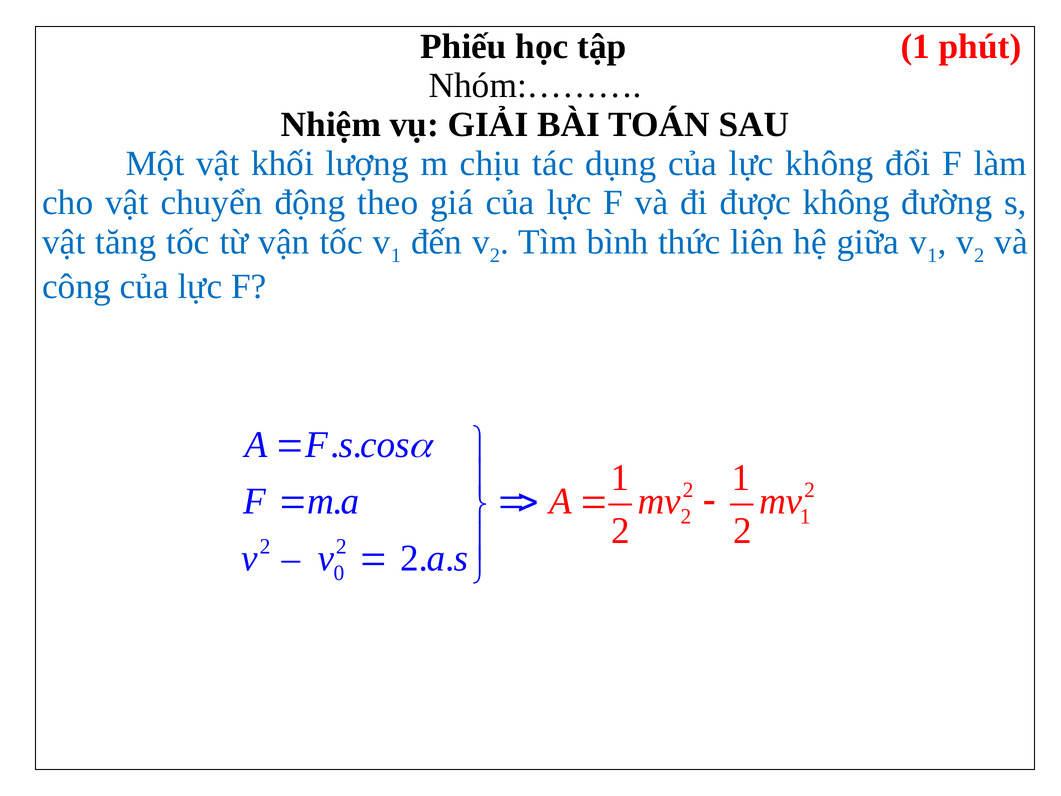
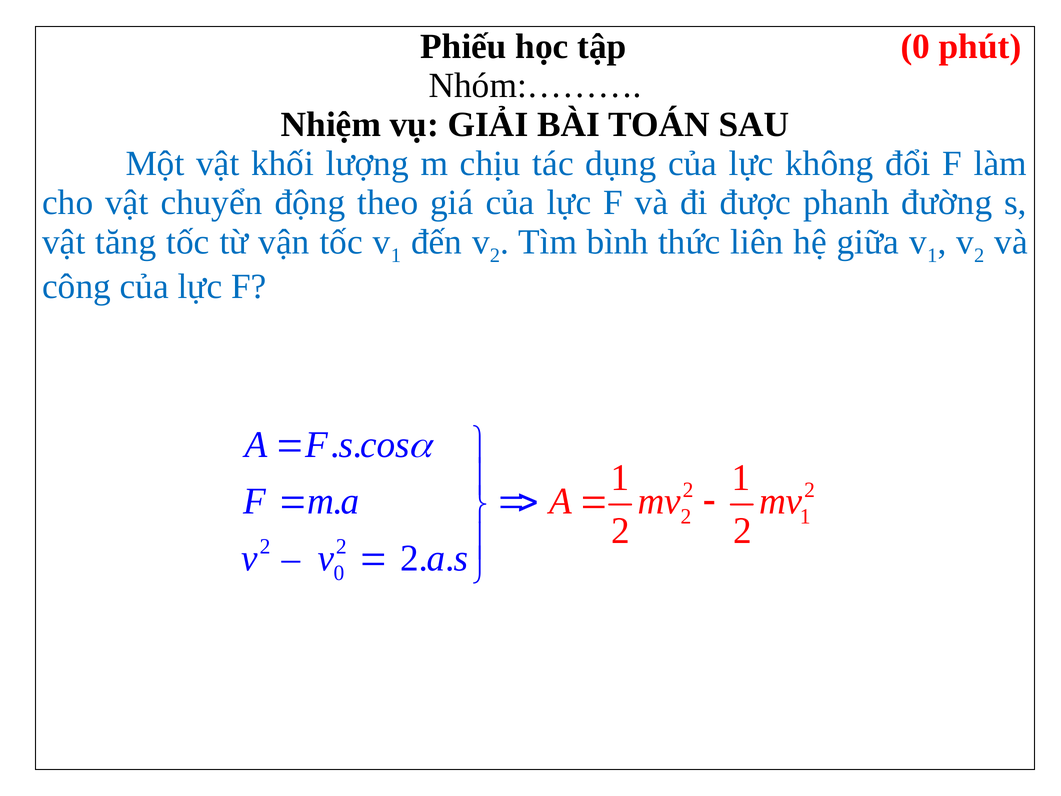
tập 1: 1 -> 0
được không: không -> phanh
